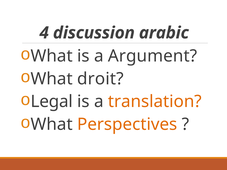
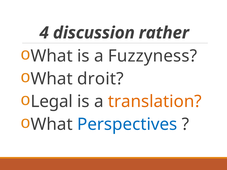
arabic: arabic -> rather
Argument: Argument -> Fuzzyness
Perspectives colour: orange -> blue
